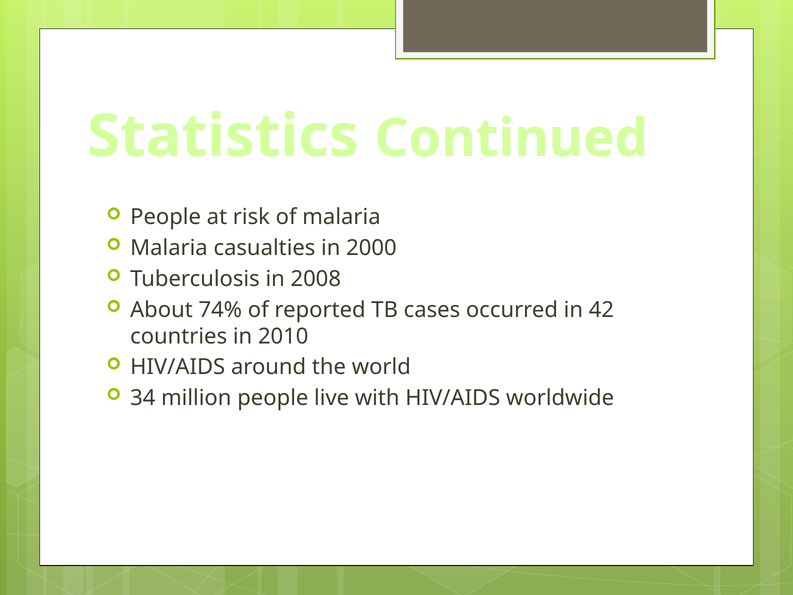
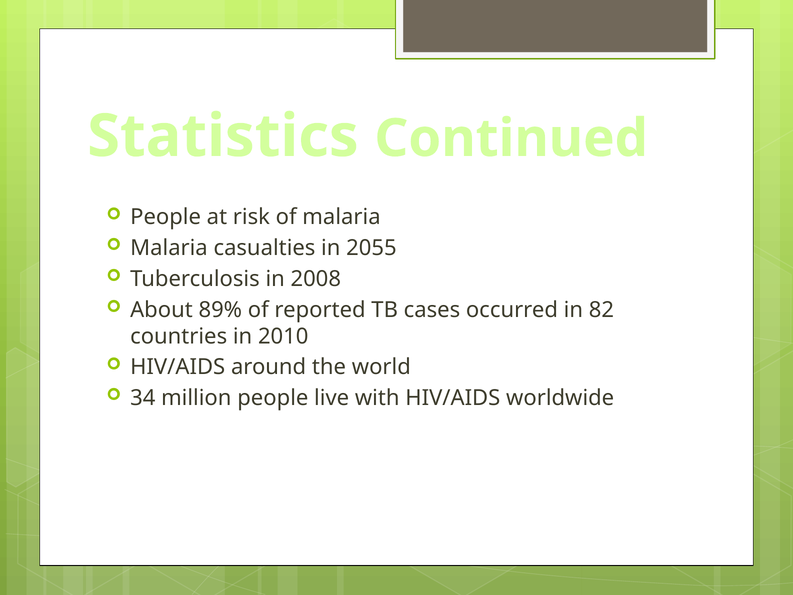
2000: 2000 -> 2055
74%: 74% -> 89%
42: 42 -> 82
